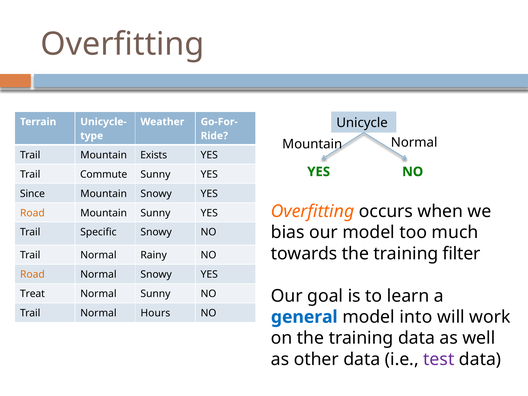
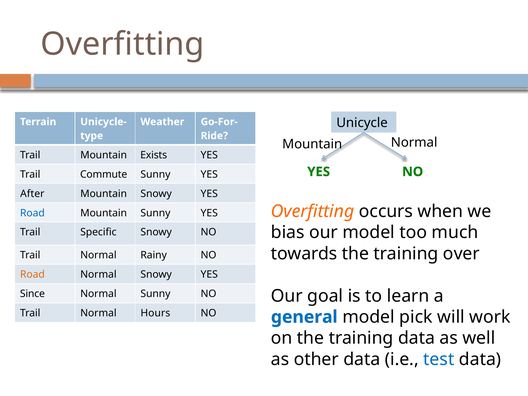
Since: Since -> After
Road at (32, 213) colour: orange -> blue
filter: filter -> over
Treat: Treat -> Since
into: into -> pick
test colour: purple -> blue
